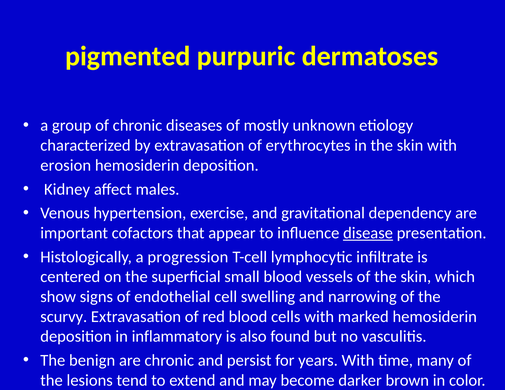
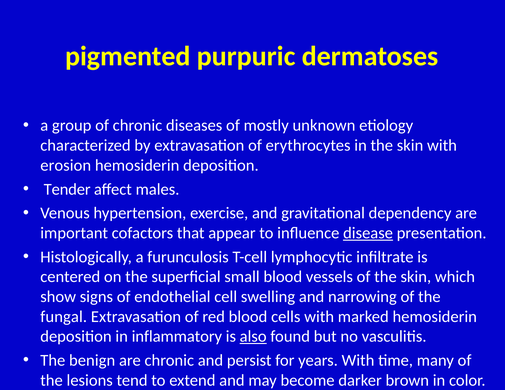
Kidney: Kidney -> Tender
progression: progression -> furunculosis
scurvy: scurvy -> fungal
also underline: none -> present
